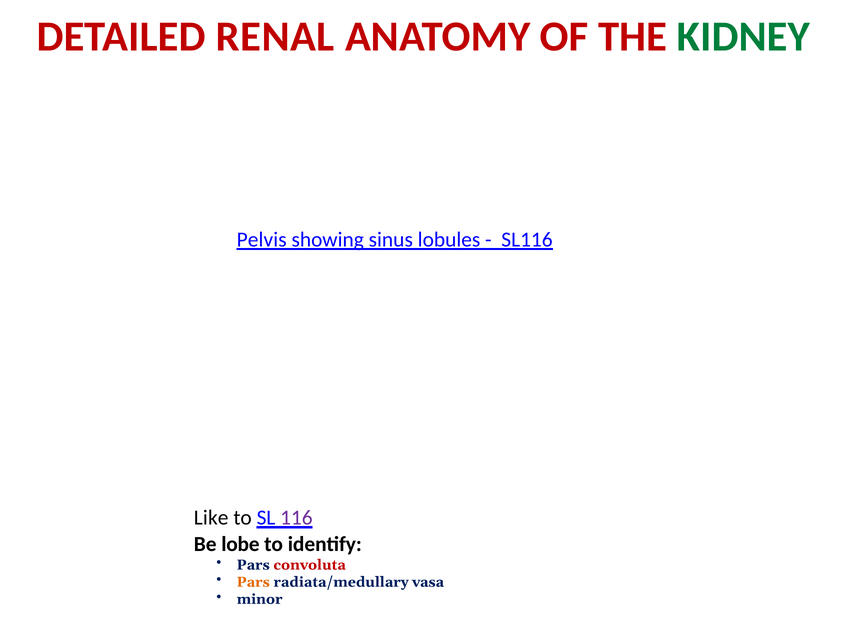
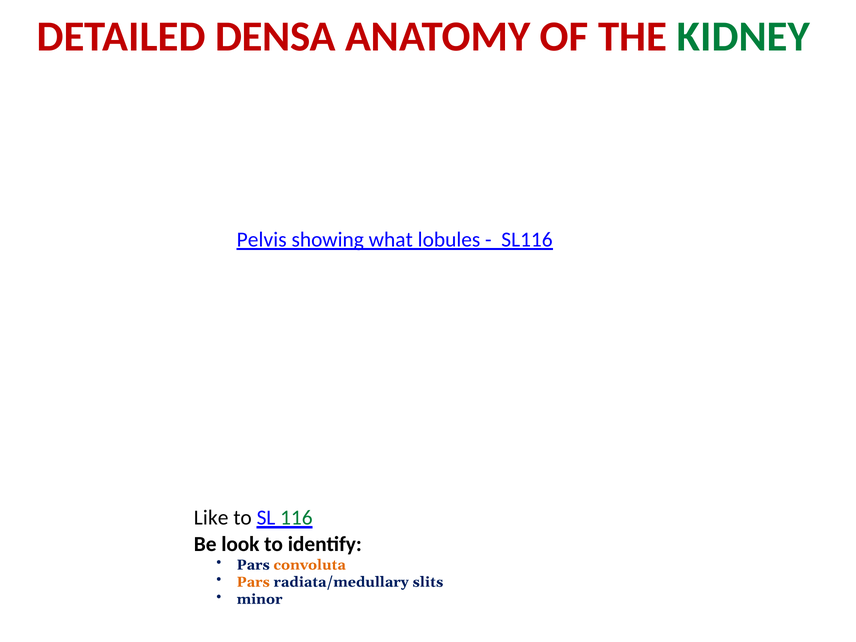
RENAL: RENAL -> DENSA
sinus: sinus -> what
116 colour: purple -> green
lobe: lobe -> look
convoluta colour: red -> orange
vasa: vasa -> slits
